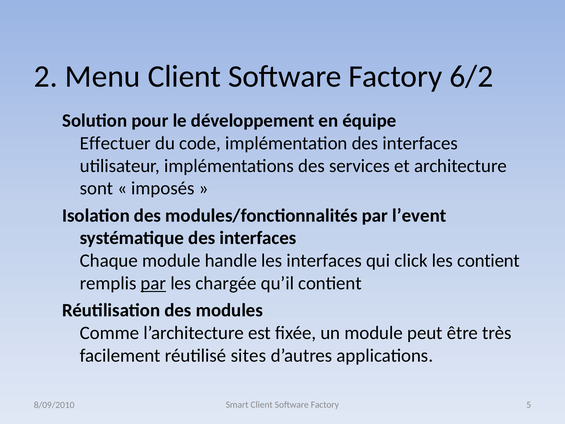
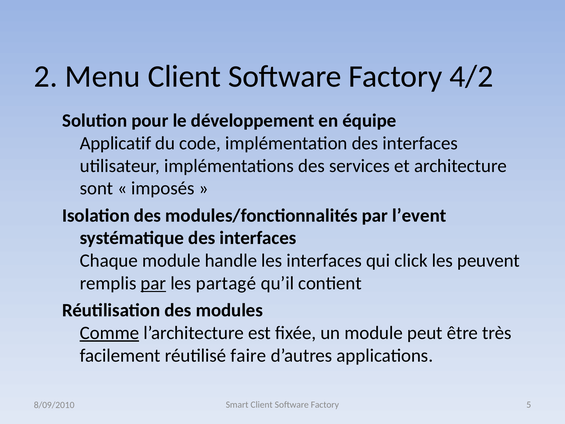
6/2: 6/2 -> 4/2
Effectuer: Effectuer -> Applicatif
les contient: contient -> peuvent
chargée: chargée -> partagé
Comme underline: none -> present
sites: sites -> faire
